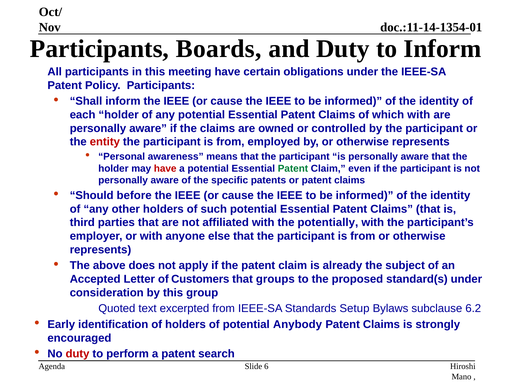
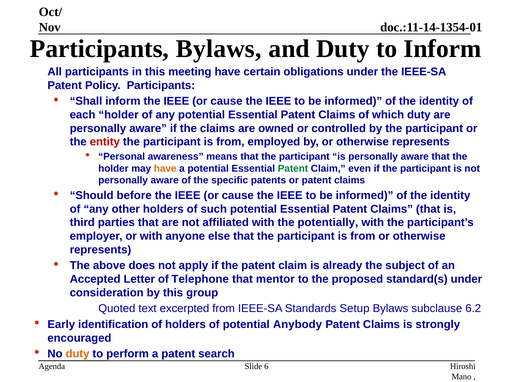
Participants Boards: Boards -> Bylaws
which with: with -> duty
have at (165, 168) colour: red -> orange
Customers: Customers -> Telephone
groups: groups -> mentor
duty at (78, 354) colour: red -> orange
